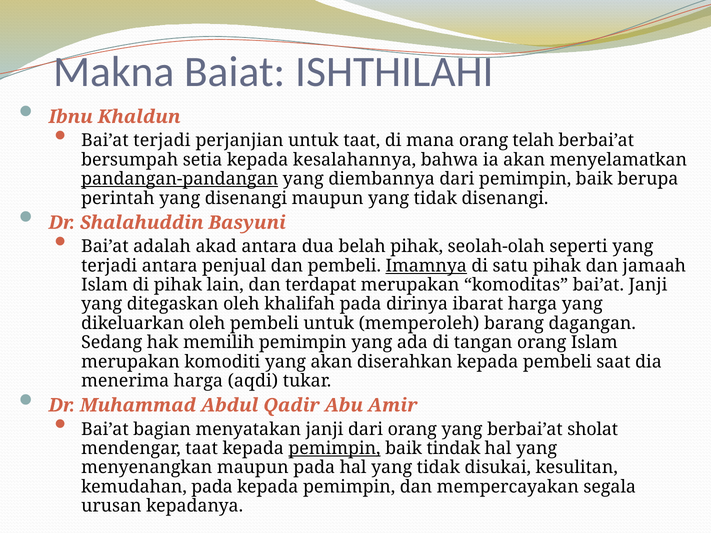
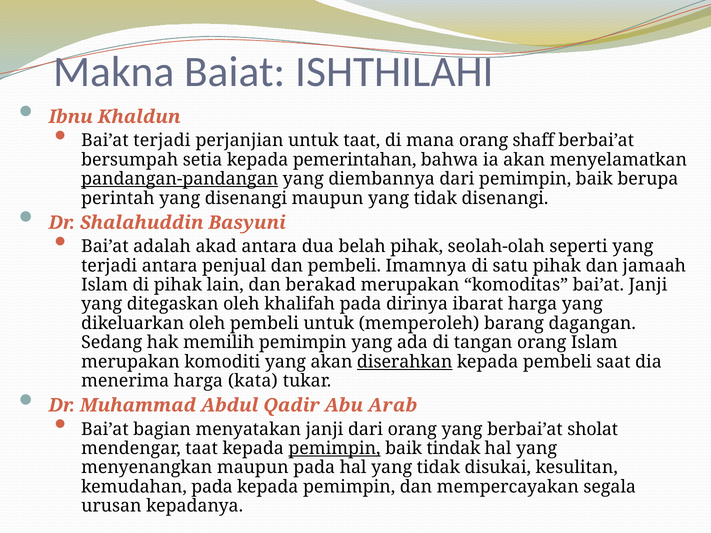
telah: telah -> shaff
kesalahannya: kesalahannya -> pemerintahan
Imamnya underline: present -> none
terdapat: terdapat -> berakad
diserahkan underline: none -> present
aqdi: aqdi -> kata
Amir: Amir -> Arab
